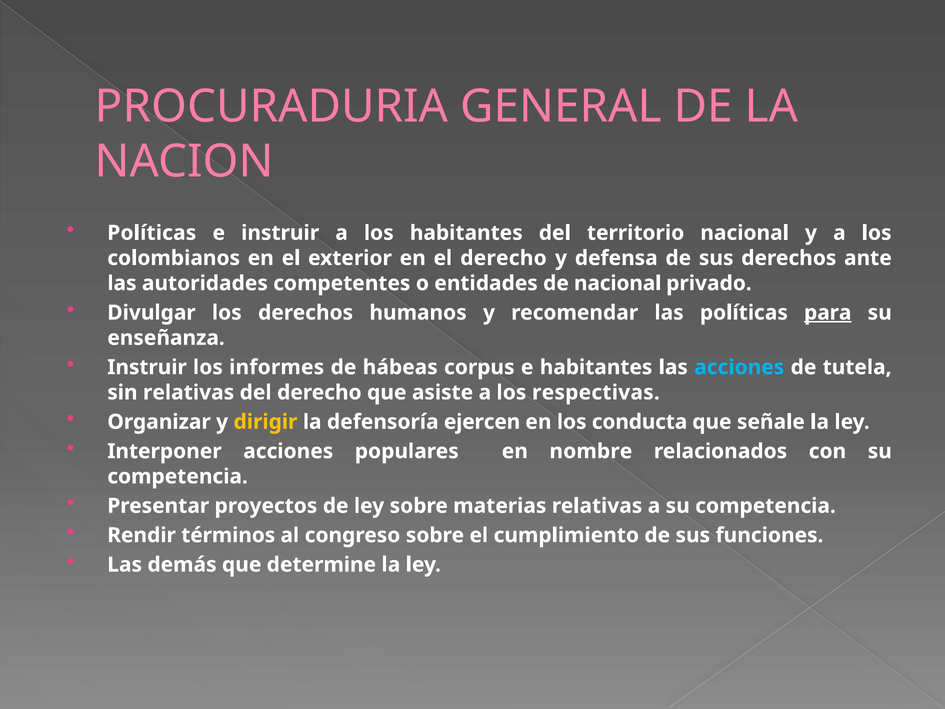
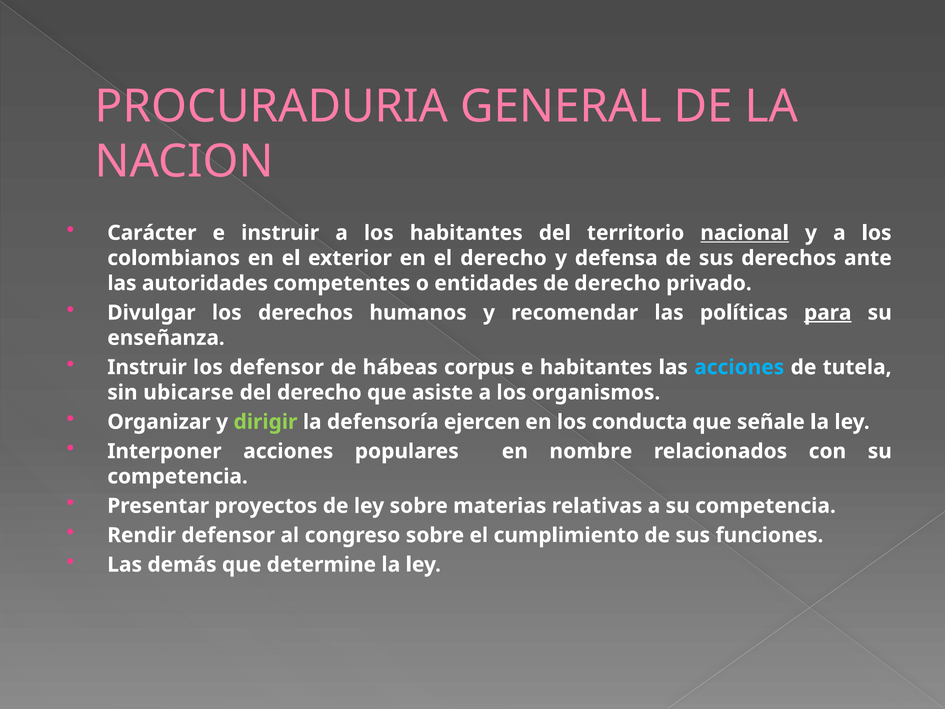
Políticas at (152, 233): Políticas -> Carácter
nacional at (745, 233) underline: none -> present
de nacional: nacional -> derecho
los informes: informes -> defensor
sin relativas: relativas -> ubicarse
respectivas: respectivas -> organismos
dirigir colour: yellow -> light green
Rendir términos: términos -> defensor
